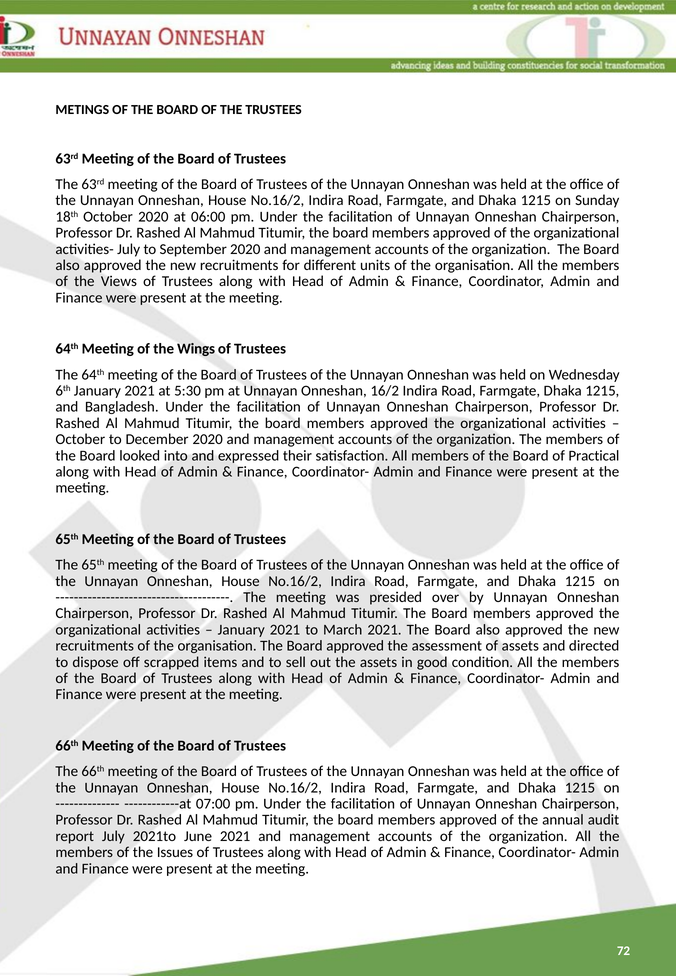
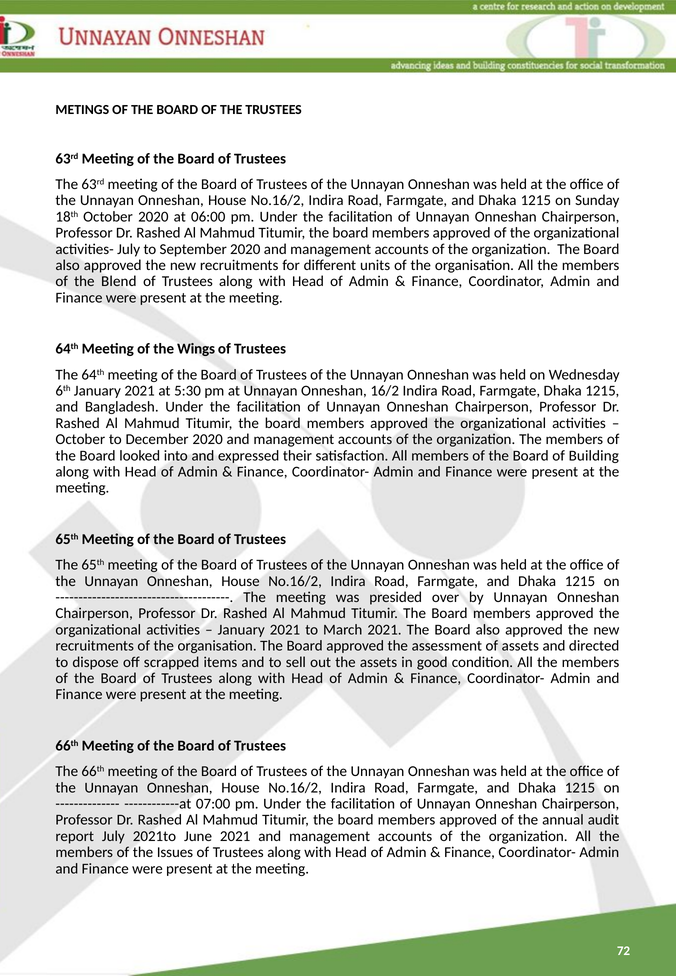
Views: Views -> Blend
Practical: Practical -> Building
